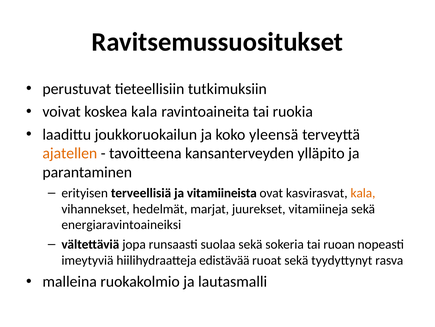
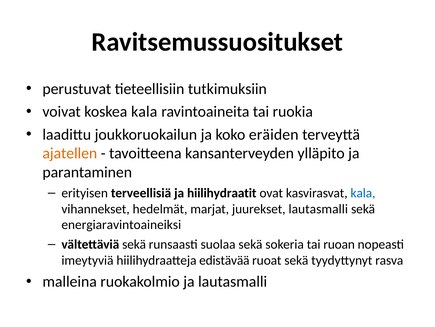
yleensä: yleensä -> eräiden
vitamiineista: vitamiineista -> hiilihydraatit
kala at (363, 193) colour: orange -> blue
juurekset vitamiineja: vitamiineja -> lautasmalli
vältettäviä jopa: jopa -> sekä
